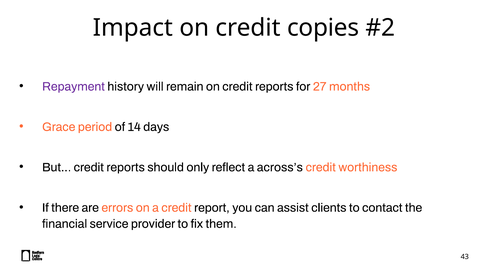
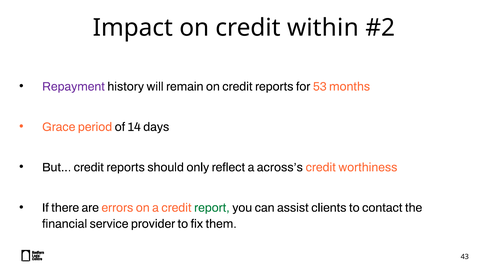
copies: copies -> within
27: 27 -> 53
report colour: black -> green
